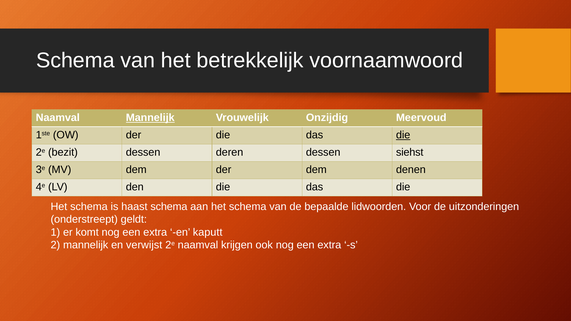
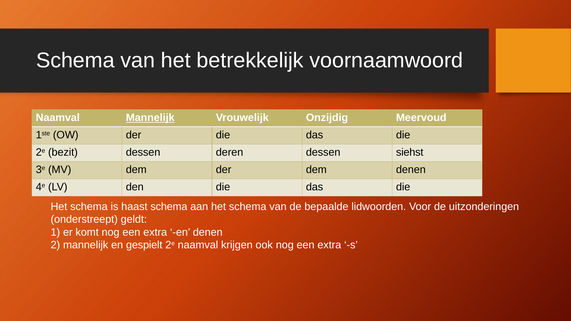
die at (403, 135) underline: present -> none
en kaputt: kaputt -> denen
verwijst: verwijst -> gespielt
